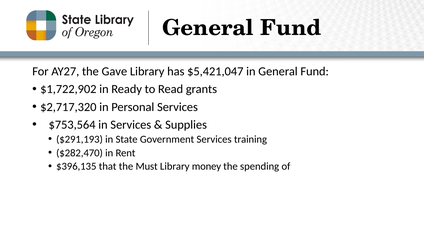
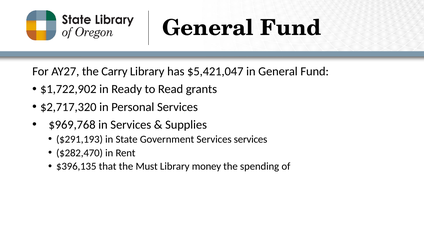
Gave: Gave -> Carry
$753,564: $753,564 -> $969,768
Services training: training -> services
